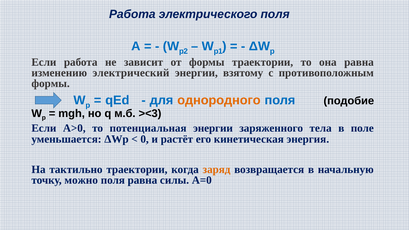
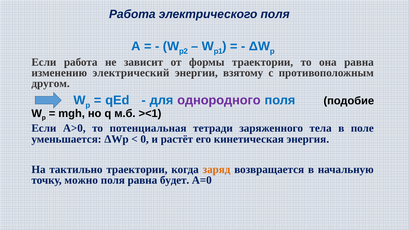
формы at (51, 84): формы -> другом
однородного colour: orange -> purple
><3: ><3 -> ><1
потенциальная энергии: энергии -> тетради
силы: силы -> будет
